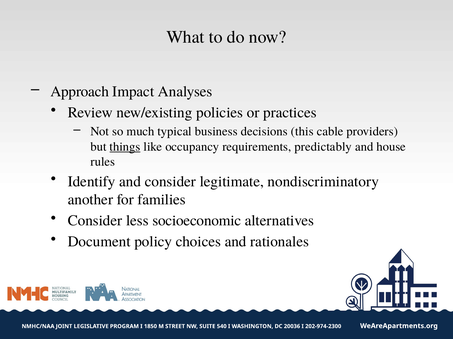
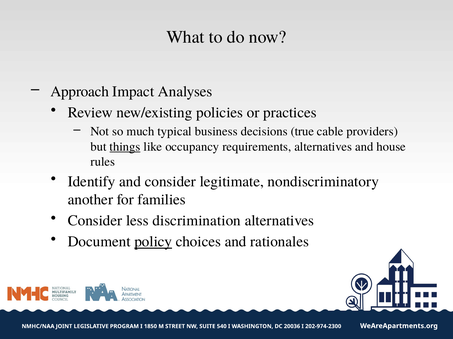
this: this -> true
requirements predictably: predictably -> alternatives
socioeconomic: socioeconomic -> discrimination
policy underline: none -> present
